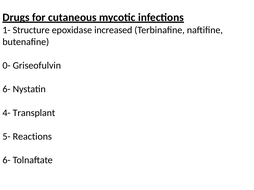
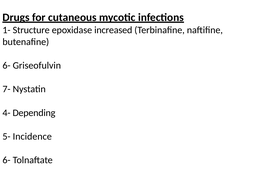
0- at (7, 66): 0- -> 6-
6- at (7, 89): 6- -> 7-
Transplant: Transplant -> Depending
Reactions: Reactions -> Incidence
